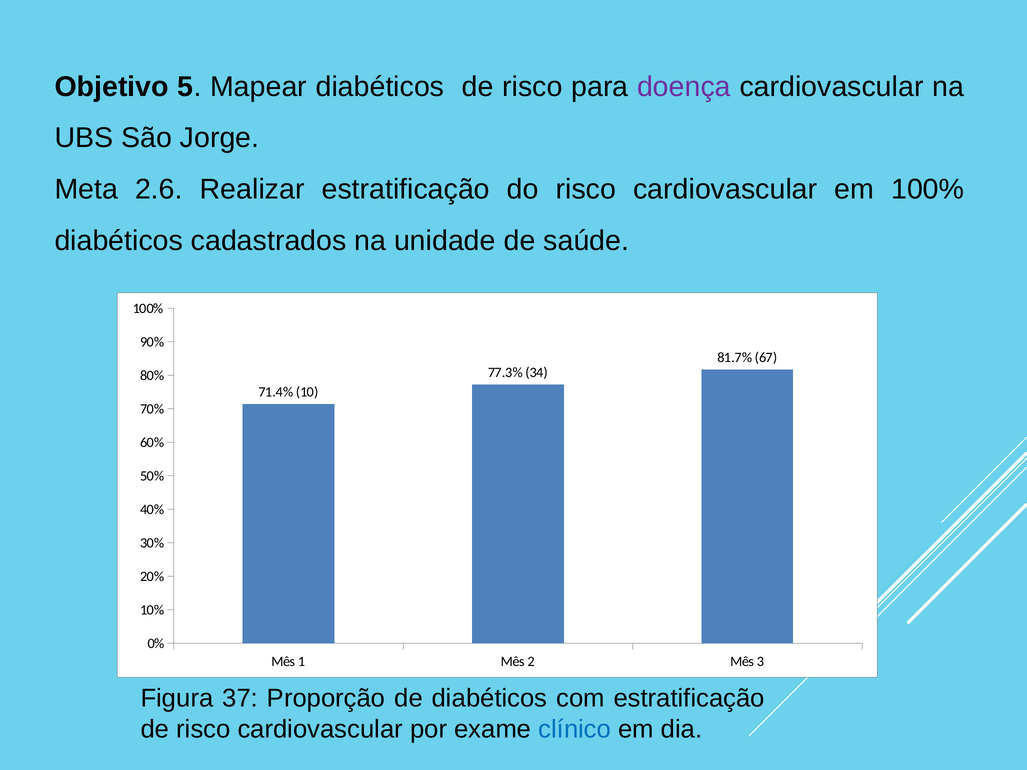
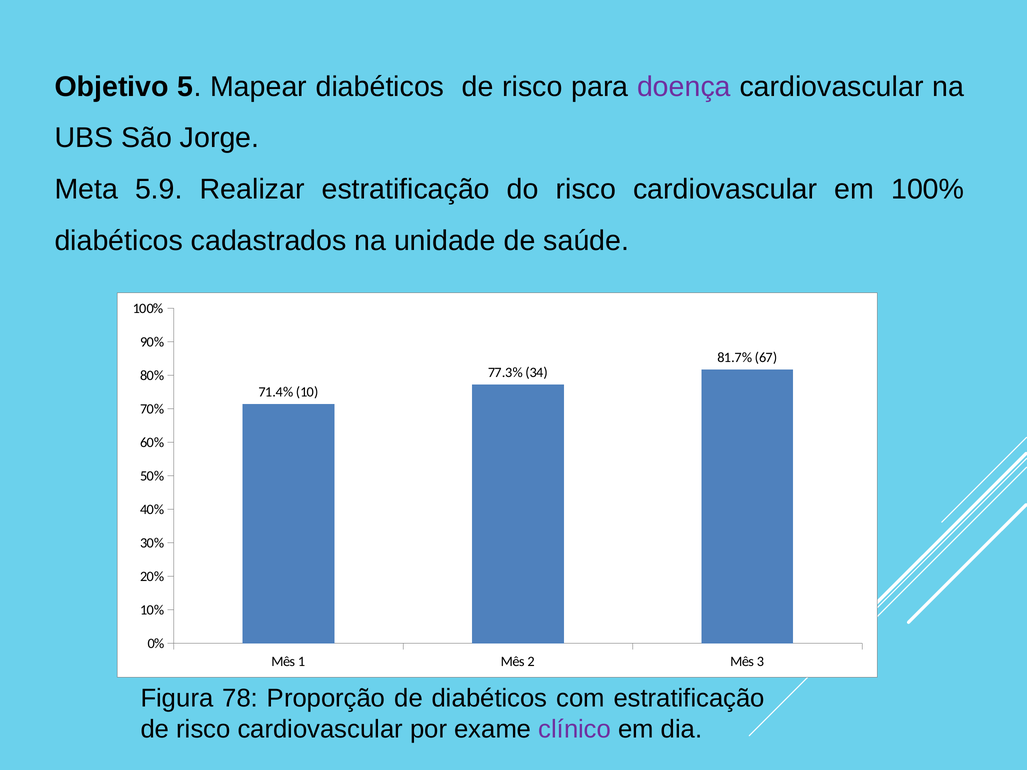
2.6: 2.6 -> 5.9
37: 37 -> 78
clínico colour: blue -> purple
